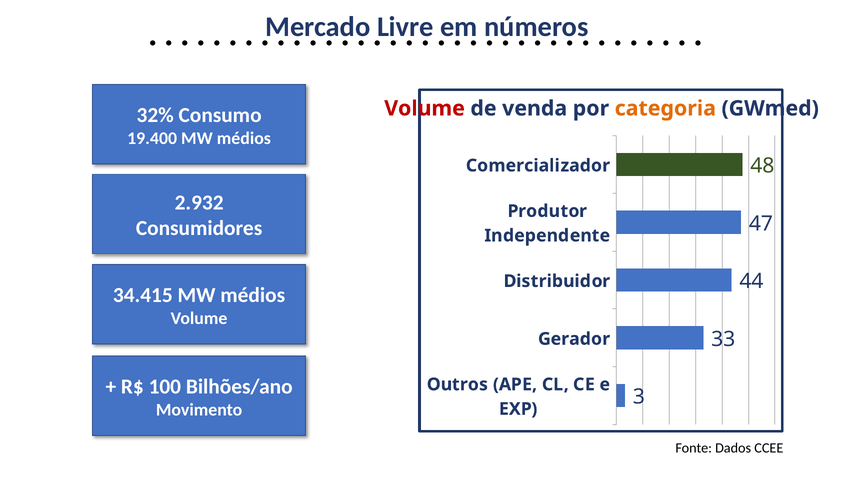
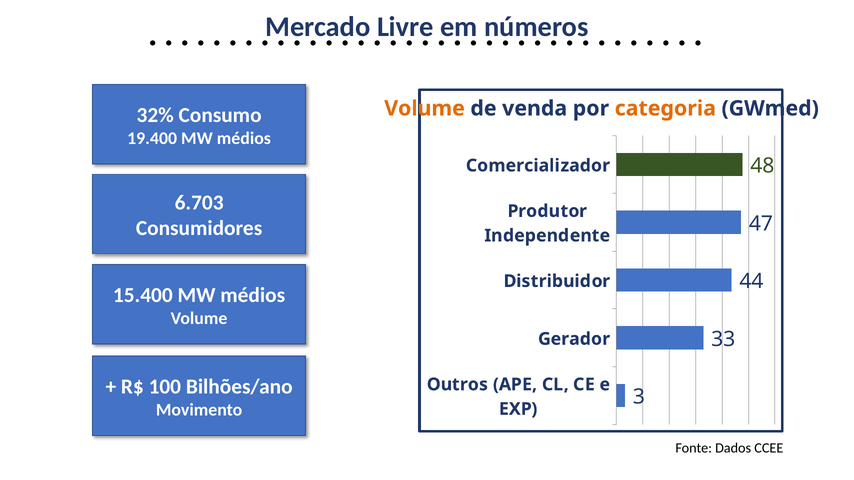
Volume at (425, 109) colour: red -> orange
2.932: 2.932 -> 6.703
34.415: 34.415 -> 15.400
